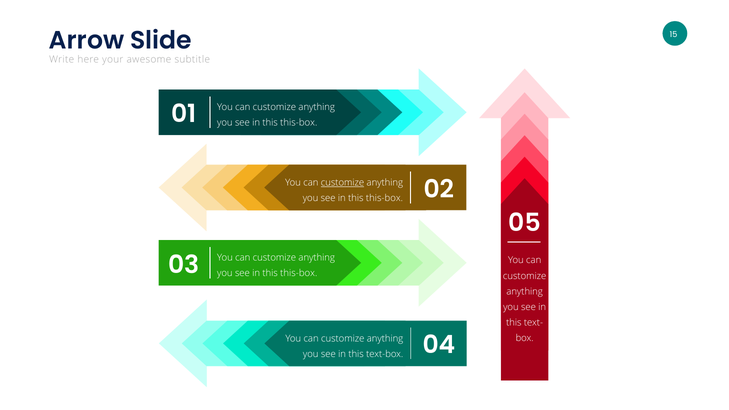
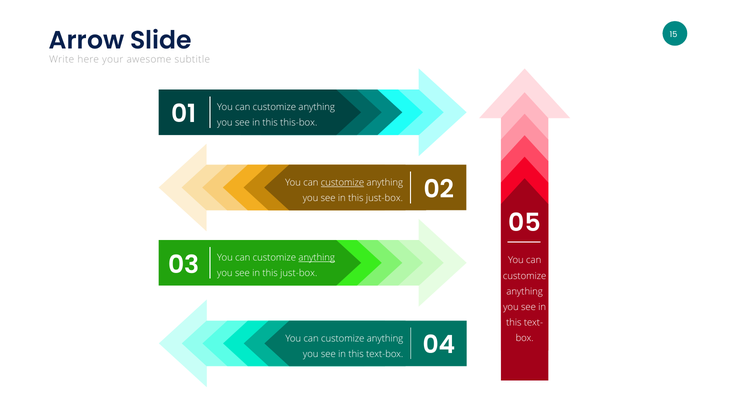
this-box at (384, 198): this-box -> just-box
anything at (317, 258) underline: none -> present
this-box at (299, 273): this-box -> just-box
